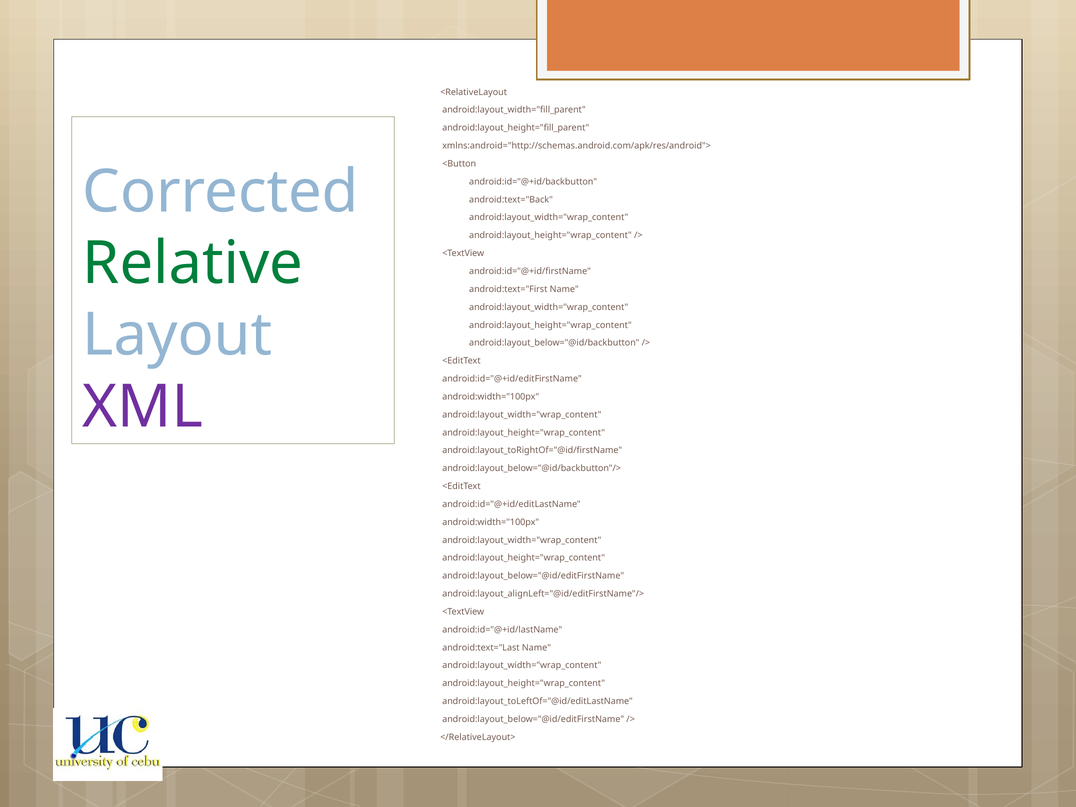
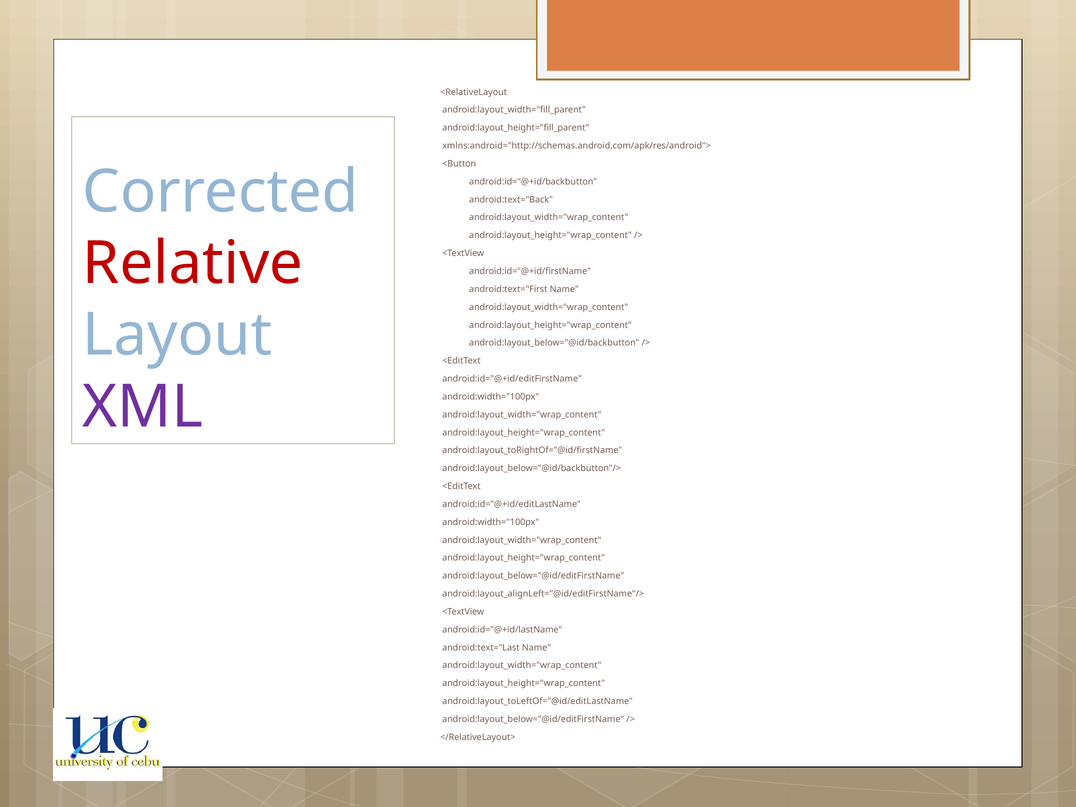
Relative colour: green -> red
